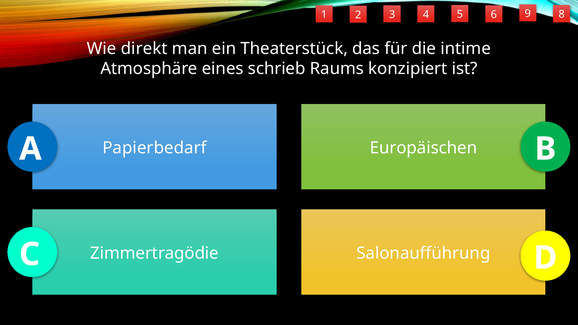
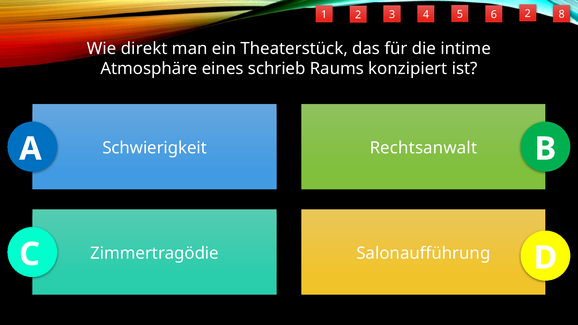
6 9: 9 -> 2
Papierbedarf: Papierbedarf -> Schwierigkeit
Europäischen: Europäischen -> Rechtsanwalt
